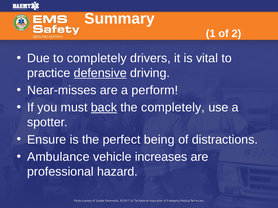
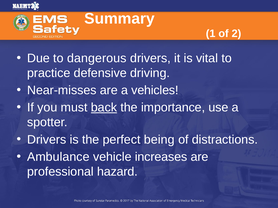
to completely: completely -> dangerous
defensive underline: present -> none
perform: perform -> vehicles
the completely: completely -> importance
Ensure at (47, 140): Ensure -> Drivers
